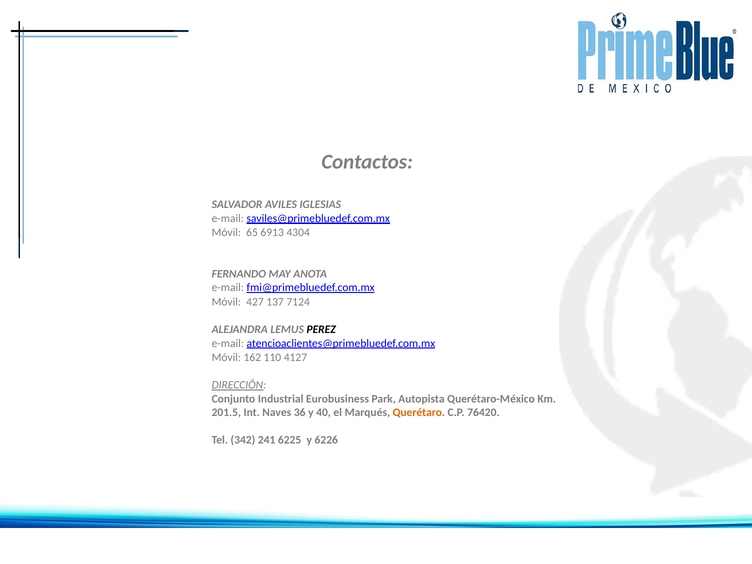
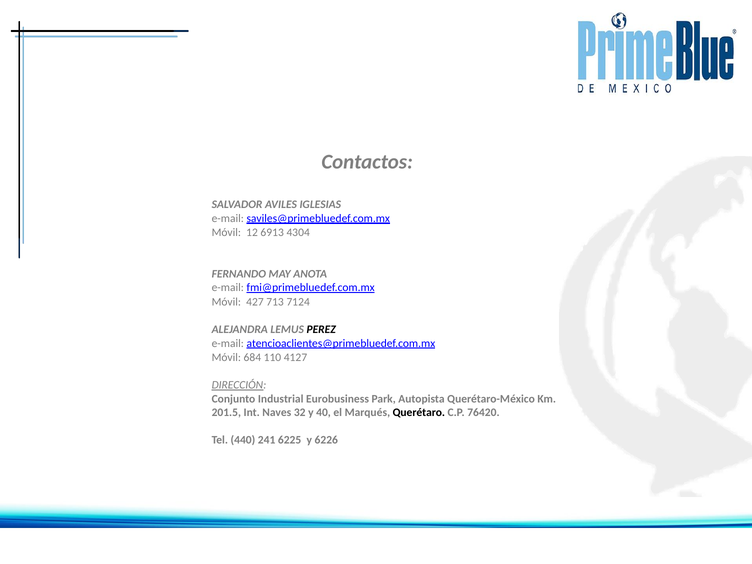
65: 65 -> 12
137: 137 -> 713
162: 162 -> 684
36: 36 -> 32
Querétaro colour: orange -> black
342: 342 -> 440
